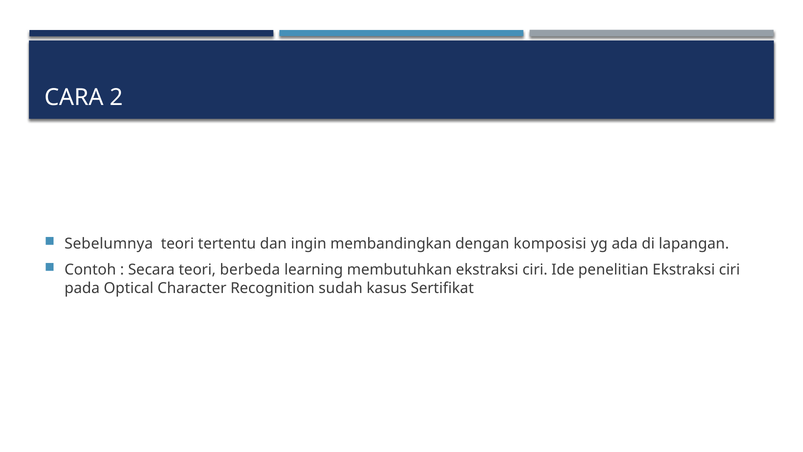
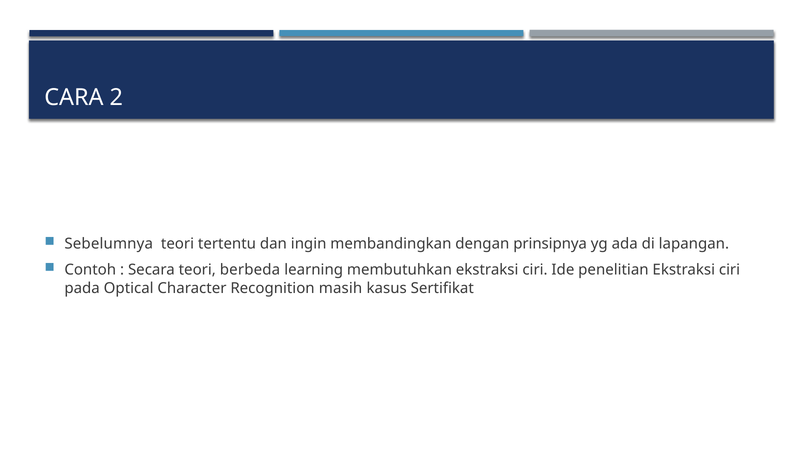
komposisi: komposisi -> prinsipnya
sudah: sudah -> masih
